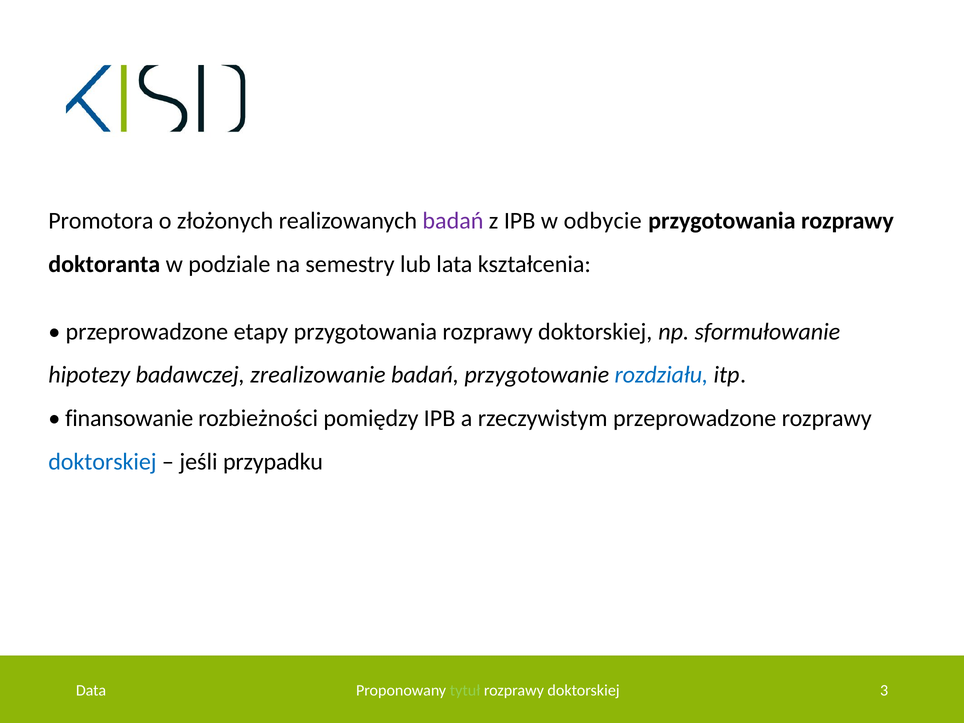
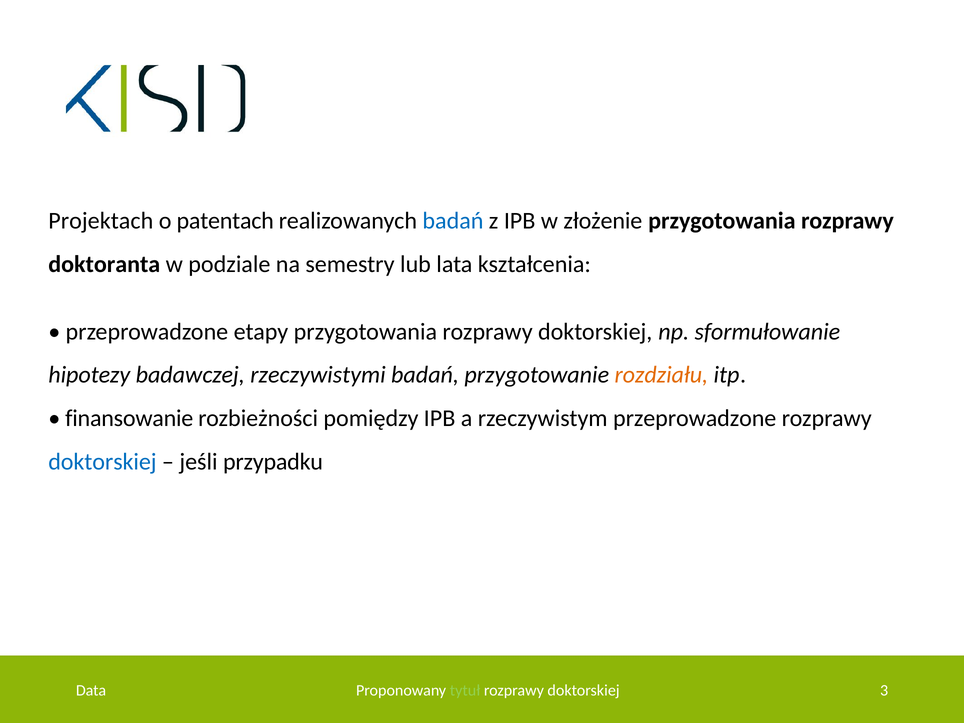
Promotora: Promotora -> Projektach
złożonych: złożonych -> patentach
badań at (453, 221) colour: purple -> blue
odbycie: odbycie -> złożenie
zrealizowanie: zrealizowanie -> rzeczywistymi
rozdziału colour: blue -> orange
